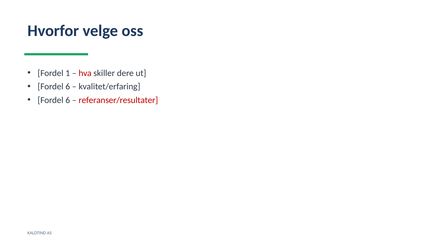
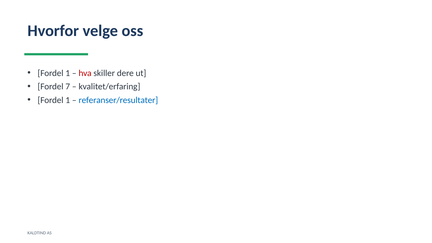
6 at (68, 87): 6 -> 7
6 at (68, 100): 6 -> 1
referanser/resultater colour: red -> blue
